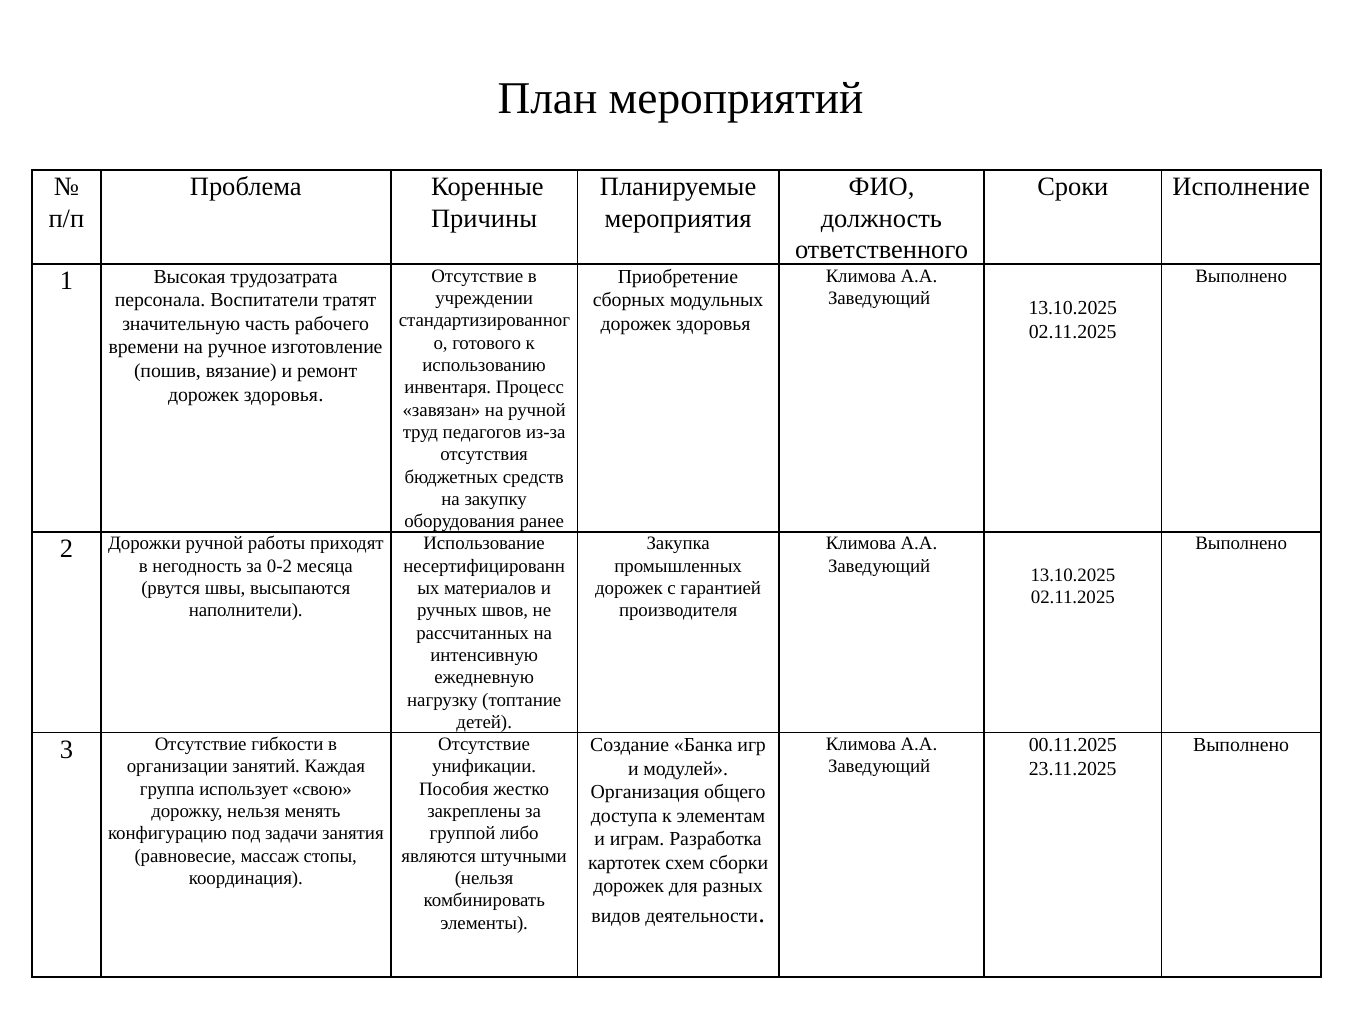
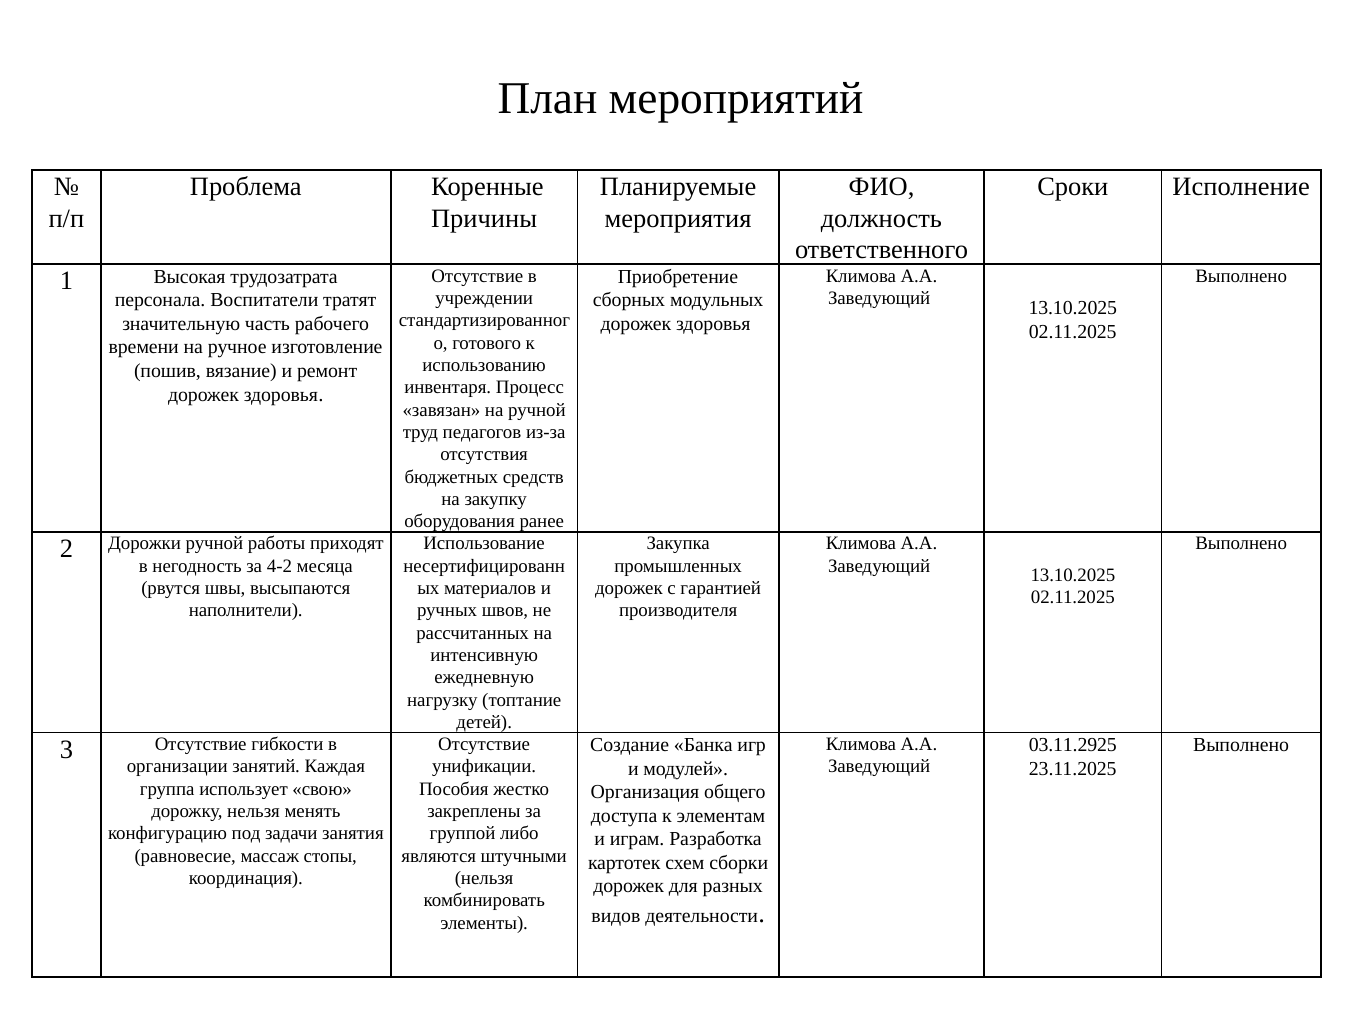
0-2: 0-2 -> 4-2
00.11.2025: 00.11.2025 -> 03.11.2925
